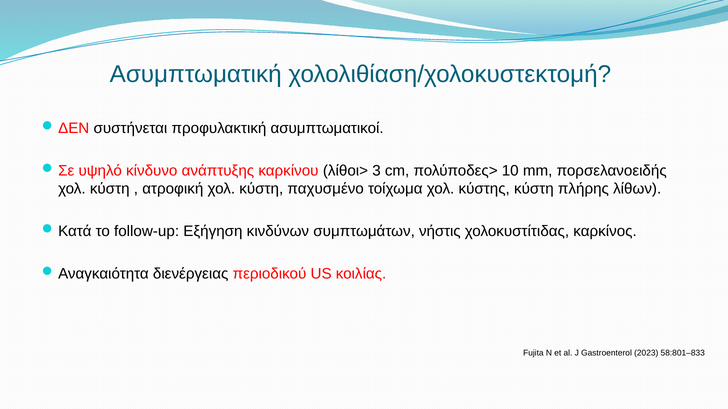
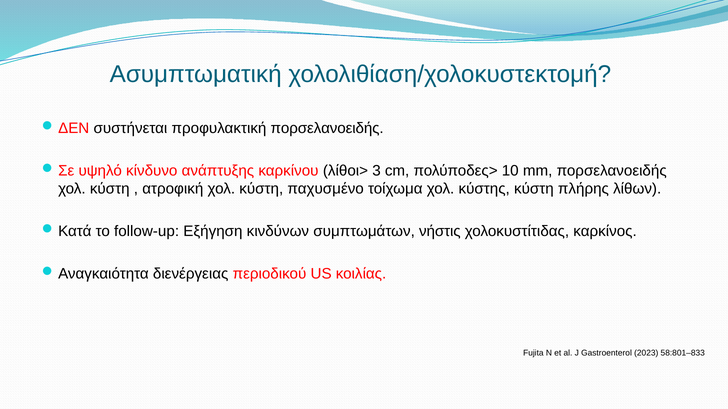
προφυλακτική ασυμπτωματικοί: ασυμπτωματικοί -> πορσελανοειδής
